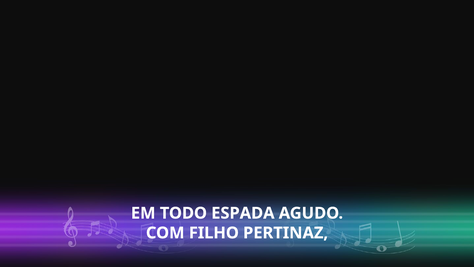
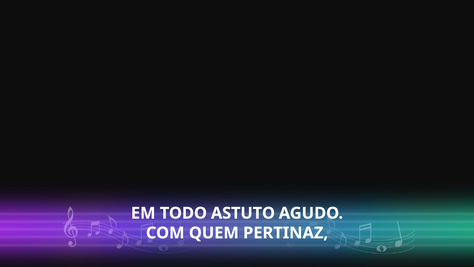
ESPADA: ESPADA -> ASTUTO
FILHO: FILHO -> QUEM
